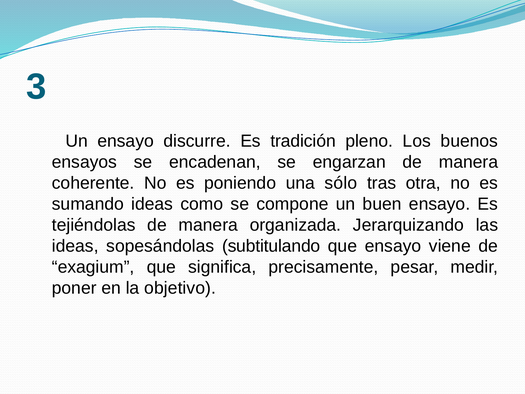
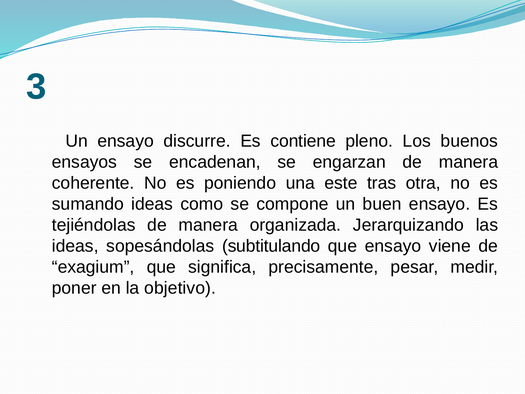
tradición: tradición -> contiene
sólo: sólo -> este
